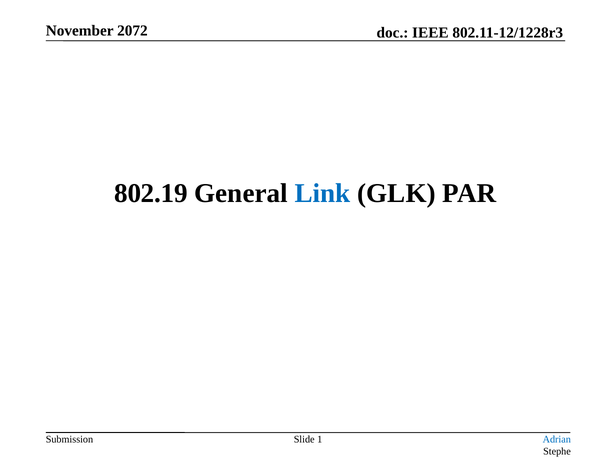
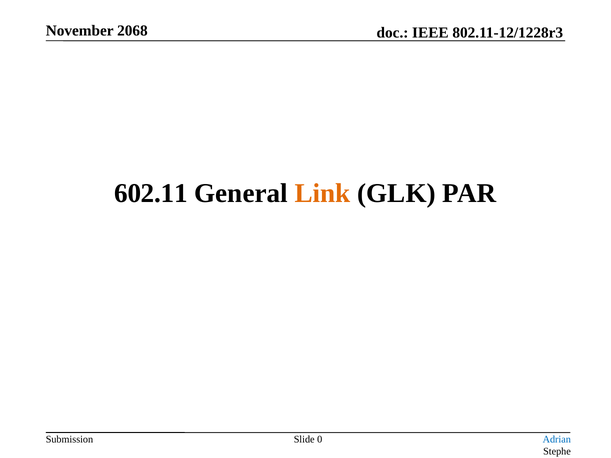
2072: 2072 -> 2068
802.19: 802.19 -> 602.11
Link colour: blue -> orange
1: 1 -> 0
